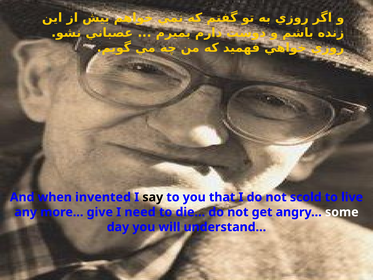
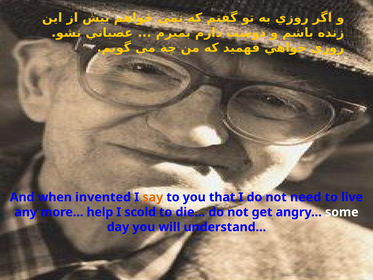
say colour: black -> orange
scold: scold -> need
give: give -> help
need: need -> scold
